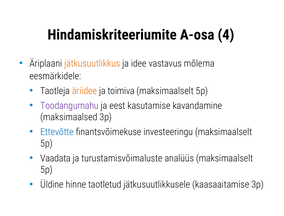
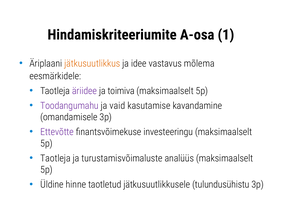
4: 4 -> 1
äriidee colour: orange -> purple
eest: eest -> vaid
maksimaalsed: maksimaalsed -> omandamisele
Ettevõtte colour: blue -> purple
Vaadata at (56, 158): Vaadata -> Taotleja
kaasaaitamise: kaasaaitamise -> tulundusühistu
